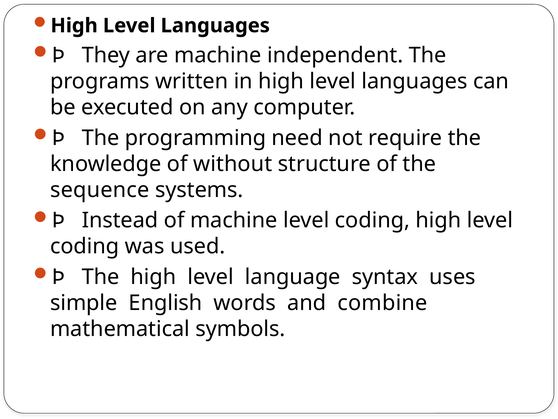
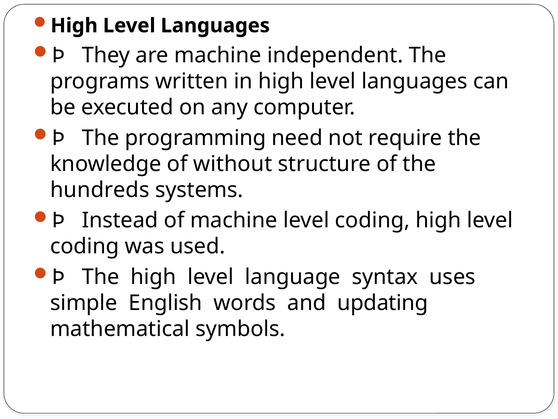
sequence: sequence -> hundreds
combine: combine -> updating
